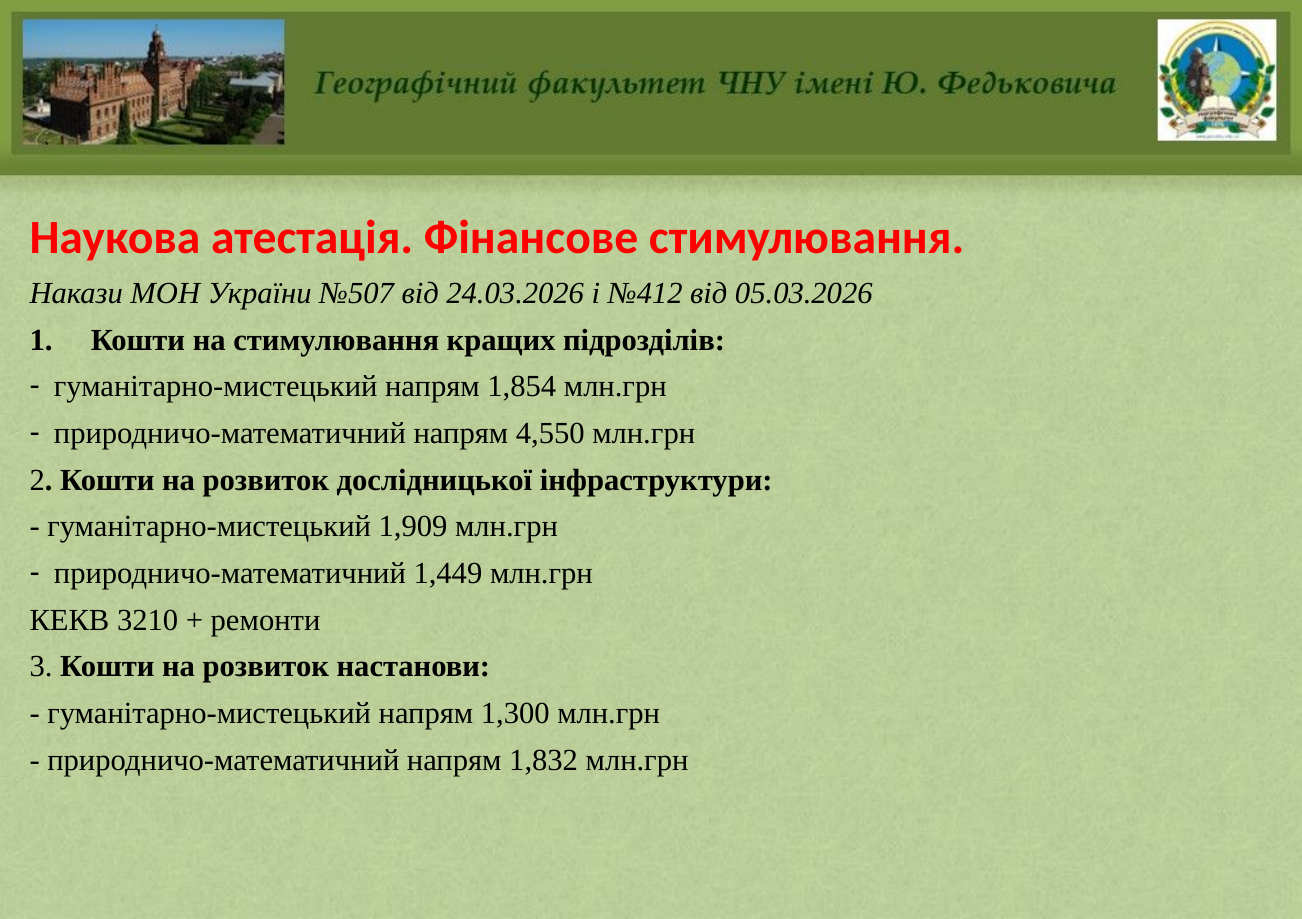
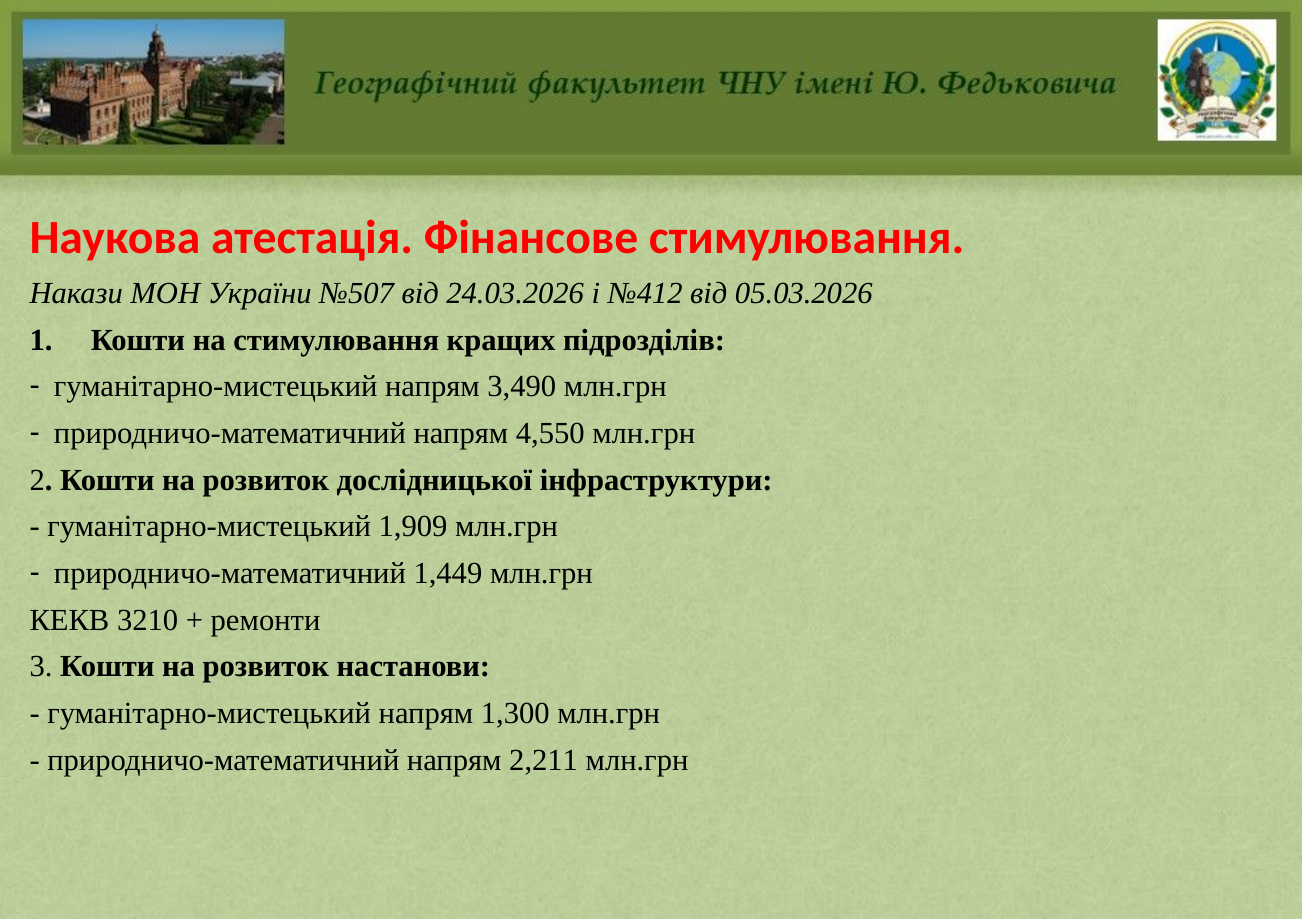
1,854: 1,854 -> 3,490
1,832: 1,832 -> 2,211
